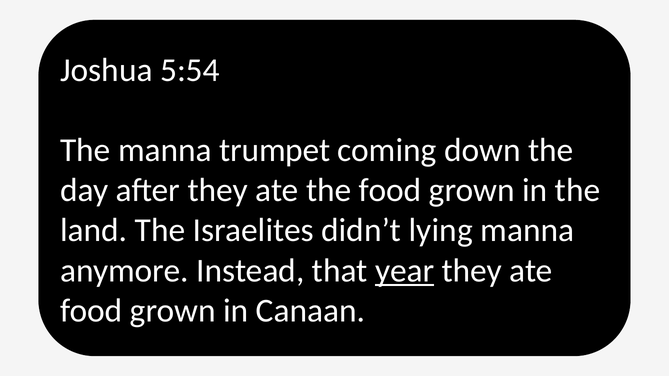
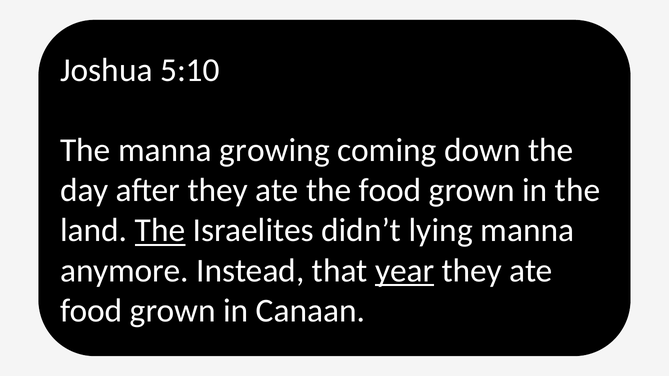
5:54: 5:54 -> 5:10
trumpet: trumpet -> growing
The at (160, 231) underline: none -> present
